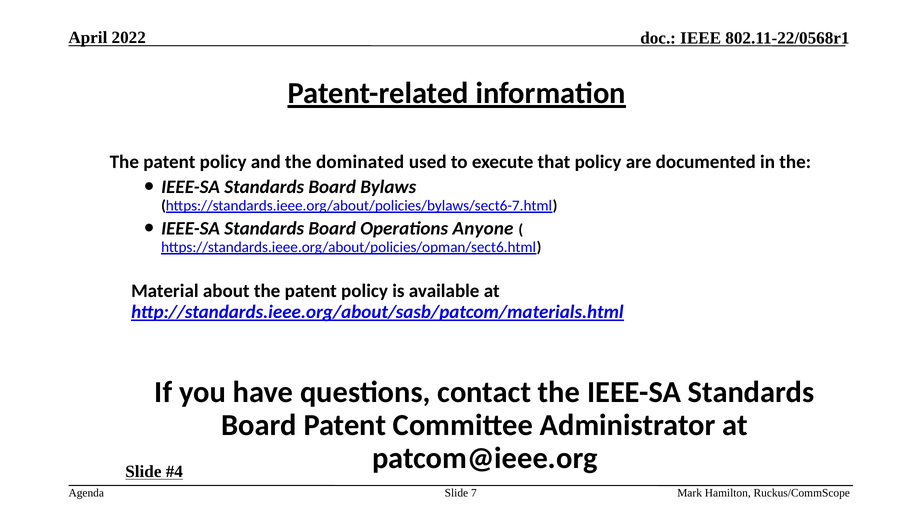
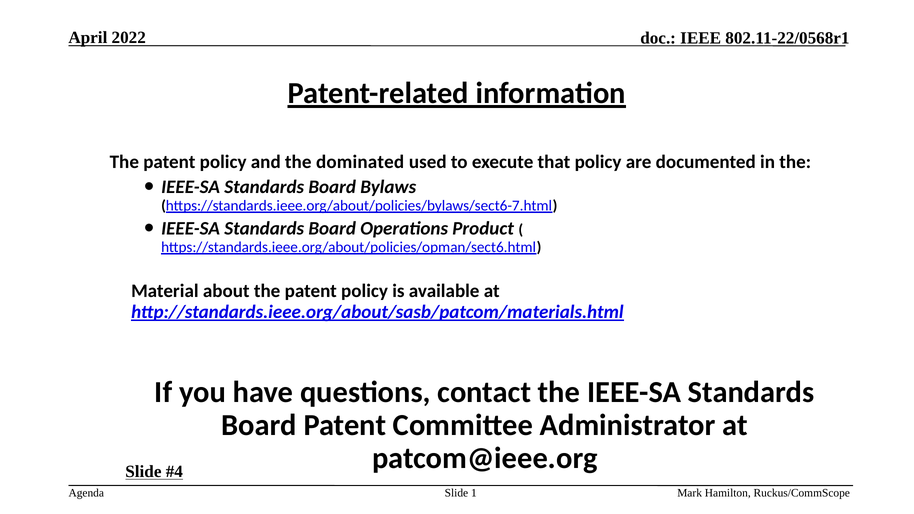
Anyone: Anyone -> Product
7: 7 -> 1
